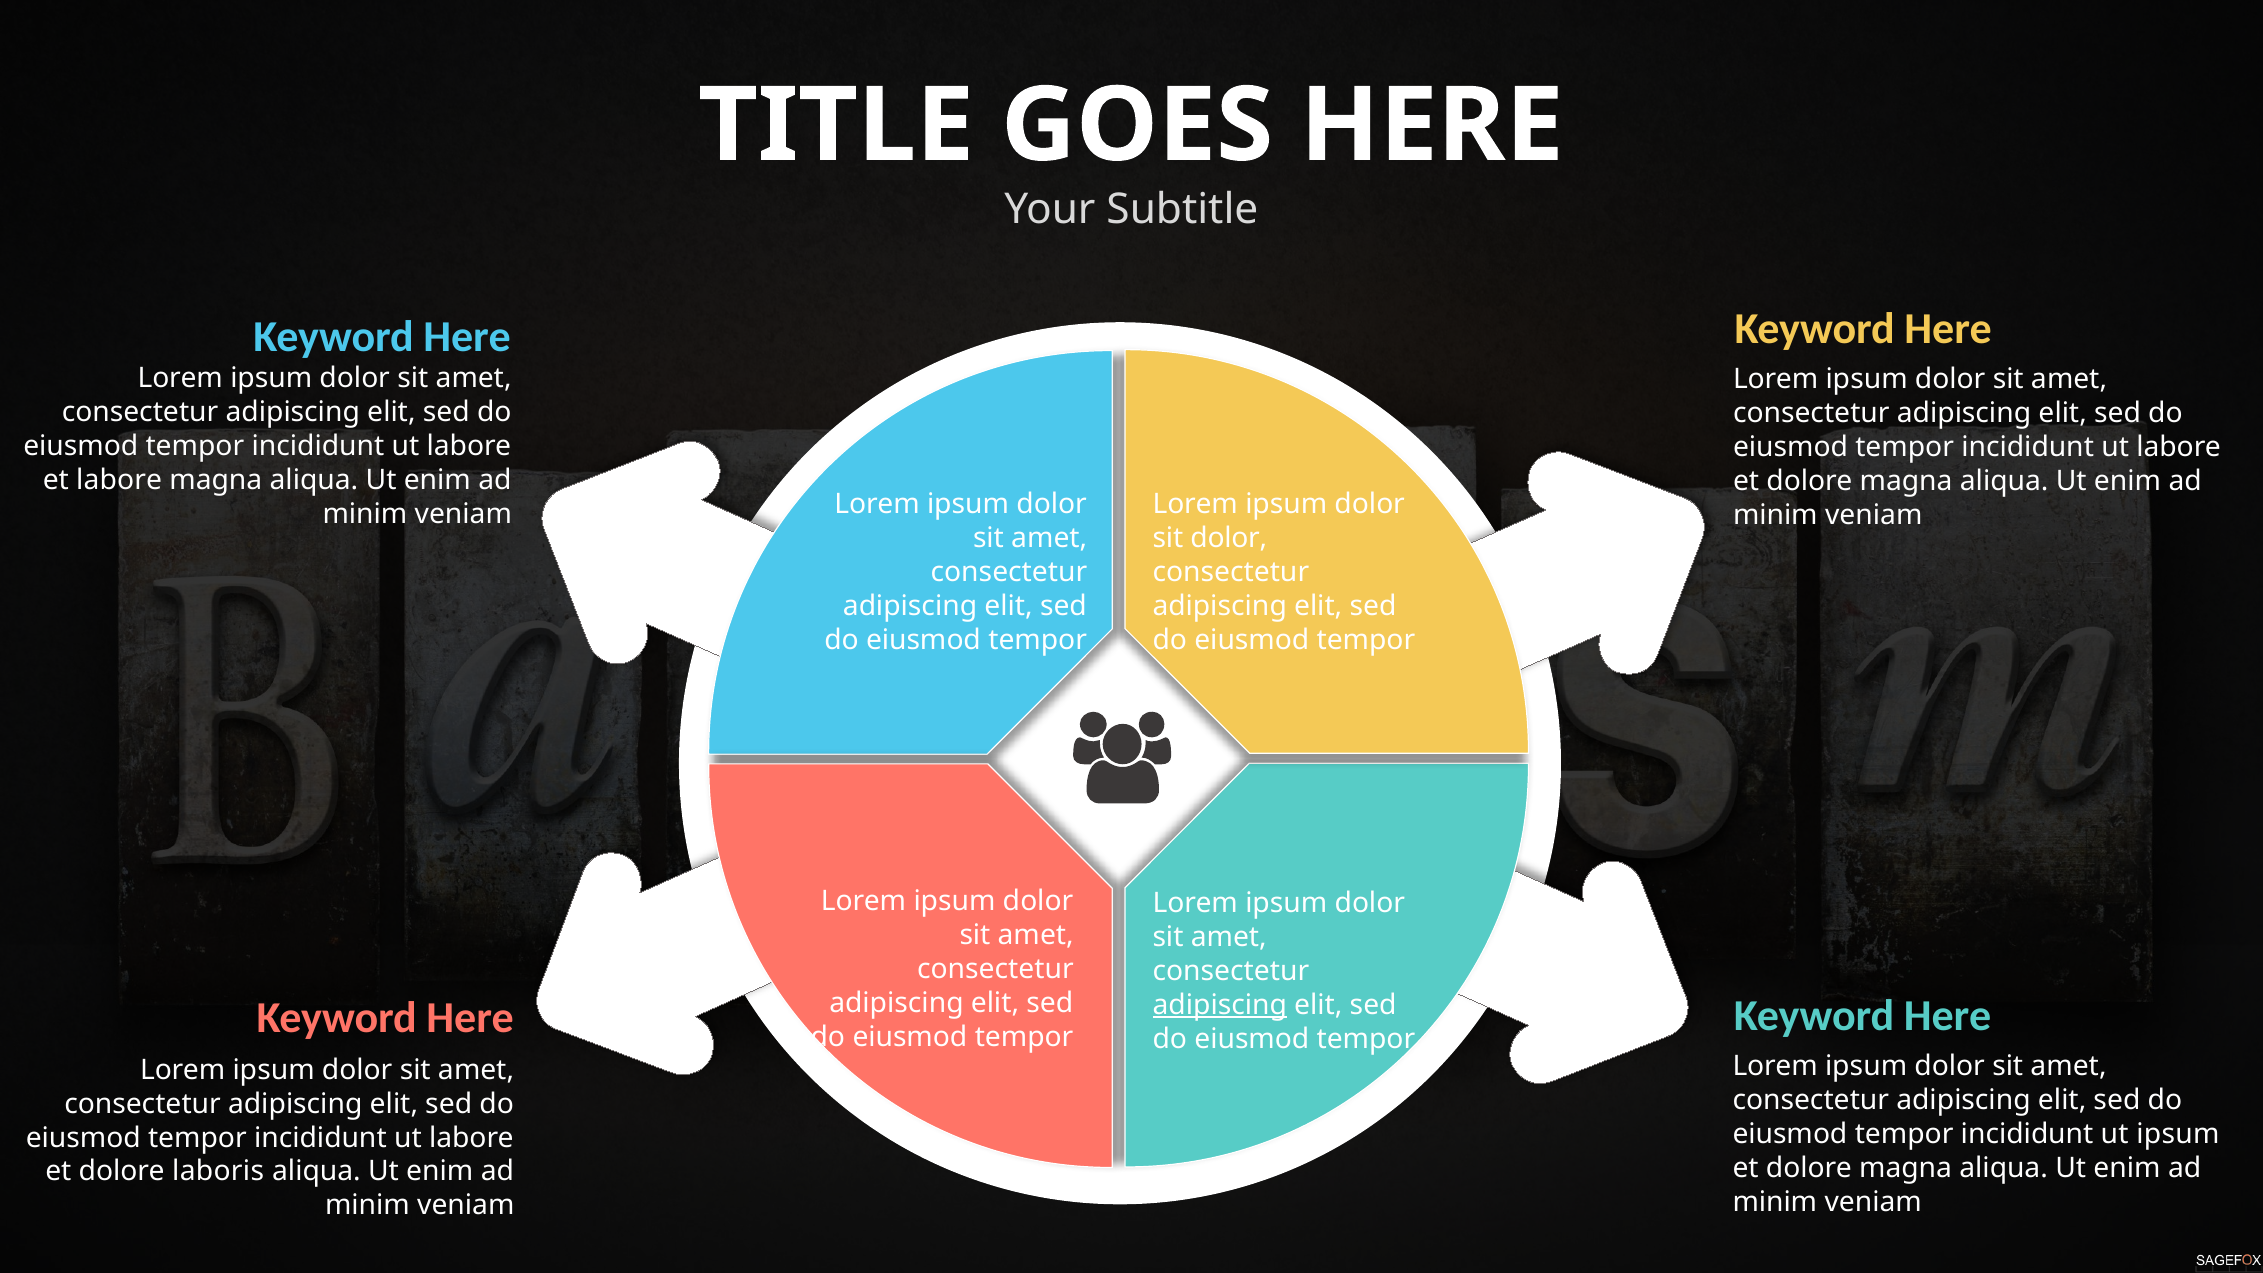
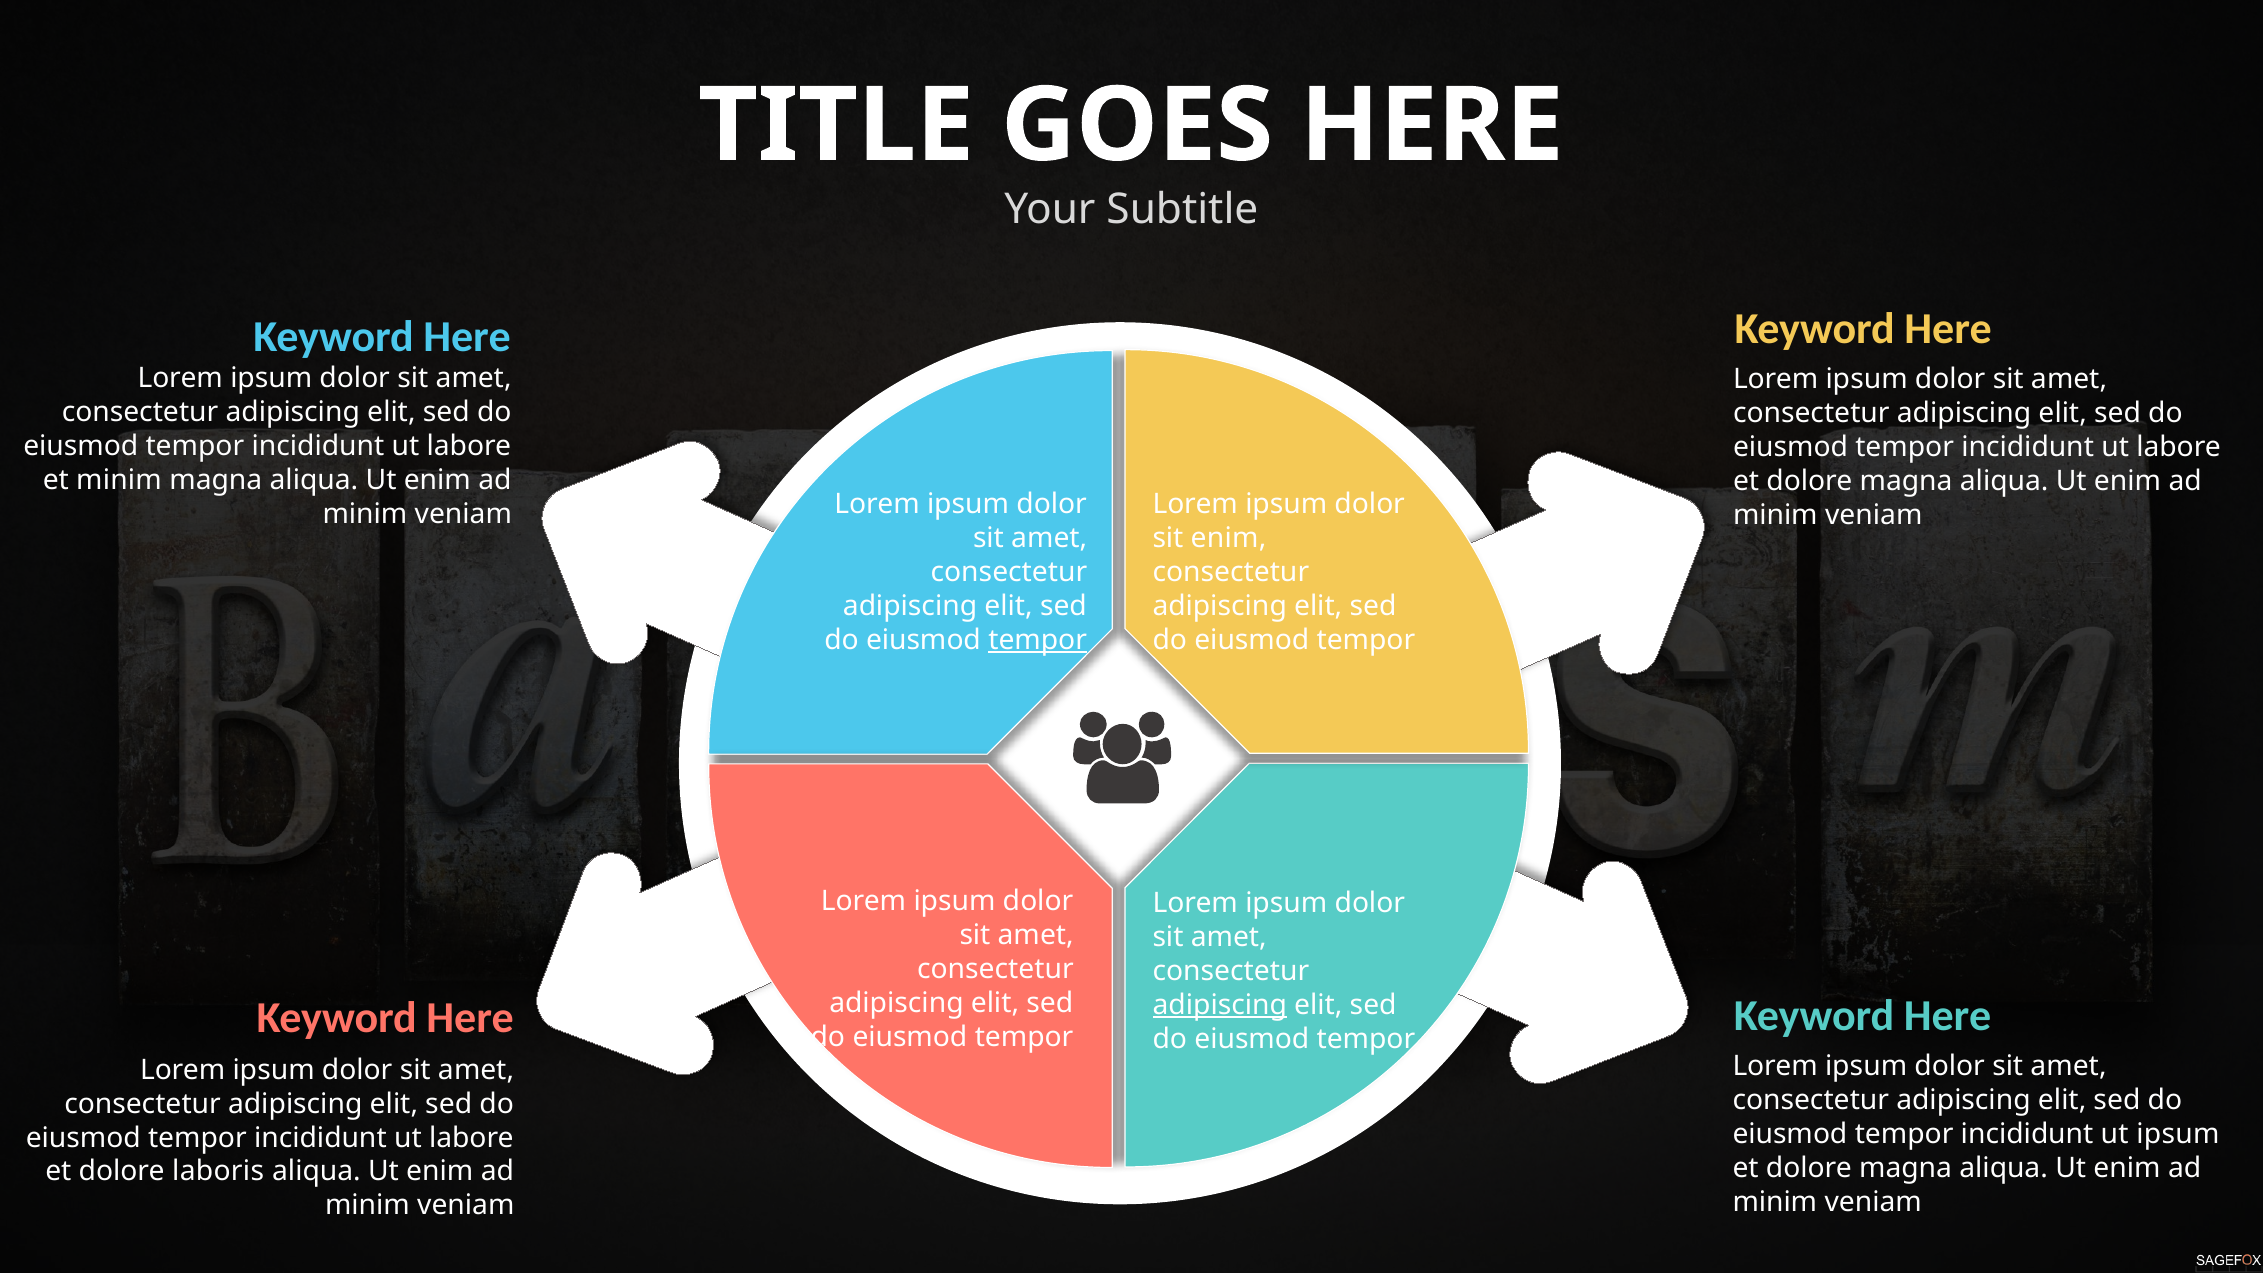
et labore: labore -> minim
sit dolor: dolor -> enim
tempor at (1038, 640) underline: none -> present
